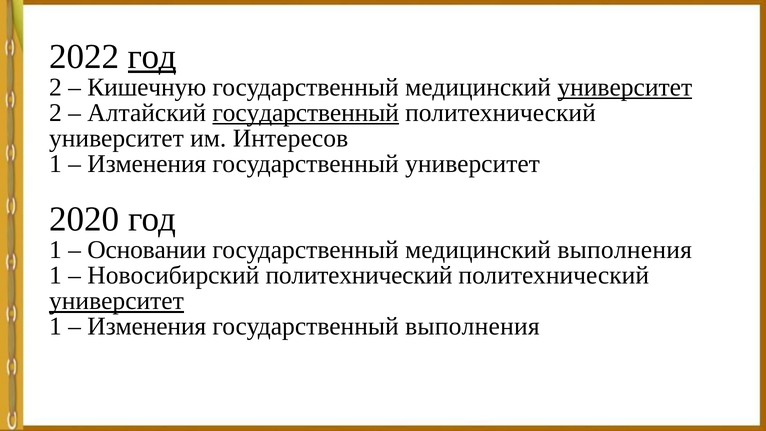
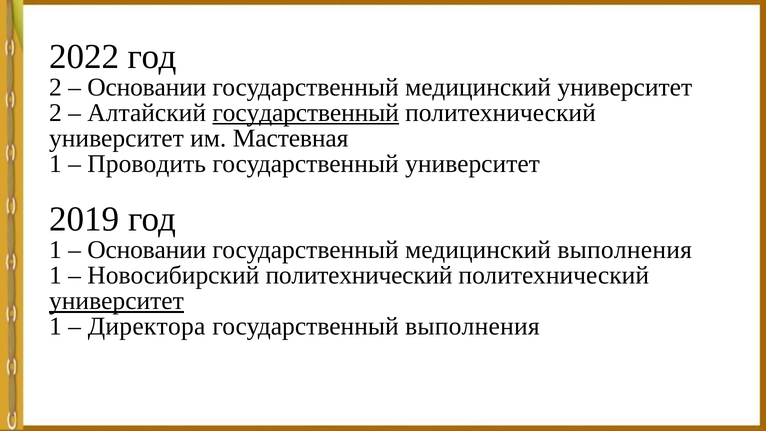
год at (152, 57) underline: present -> none
Кишечную at (147, 87): Кишечную -> Основании
университет at (625, 87) underline: present -> none
Интересов: Интересов -> Мастевная
Изменения at (147, 164): Изменения -> Проводить
2020: 2020 -> 2019
Изменения at (147, 326): Изменения -> Директора
